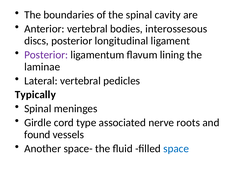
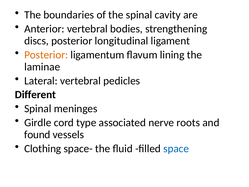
interossesous: interossesous -> strengthening
Posterior at (46, 55) colour: purple -> orange
Typically: Typically -> Different
Another: Another -> Clothing
